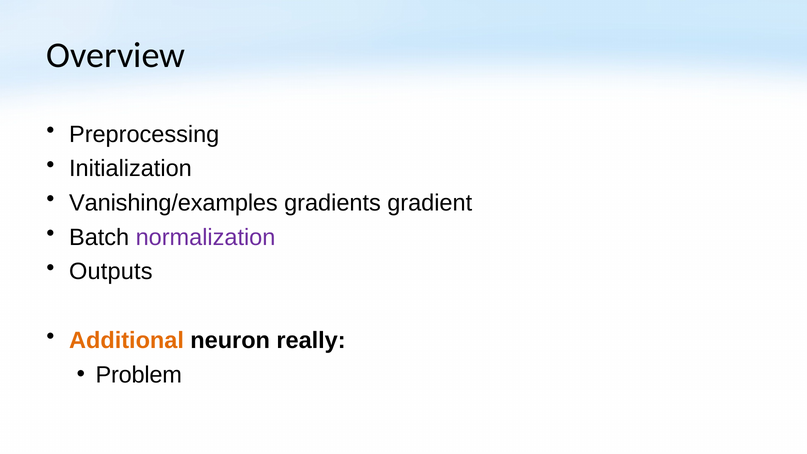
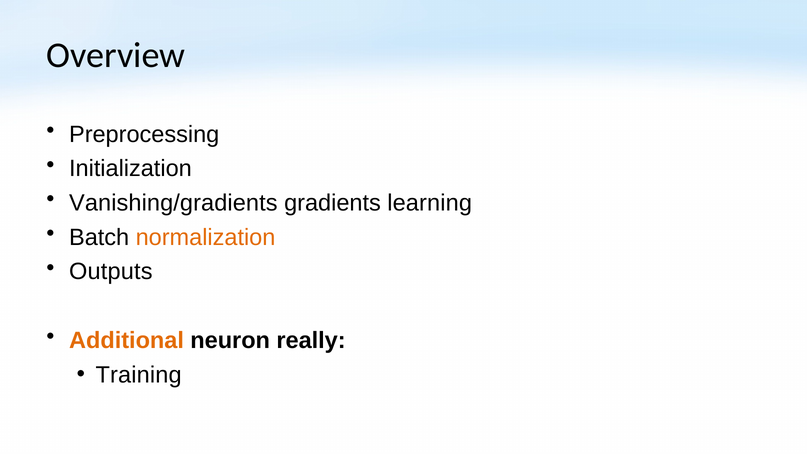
Vanishing/examples: Vanishing/examples -> Vanishing/gradients
gradient: gradient -> learning
normalization colour: purple -> orange
Problem: Problem -> Training
